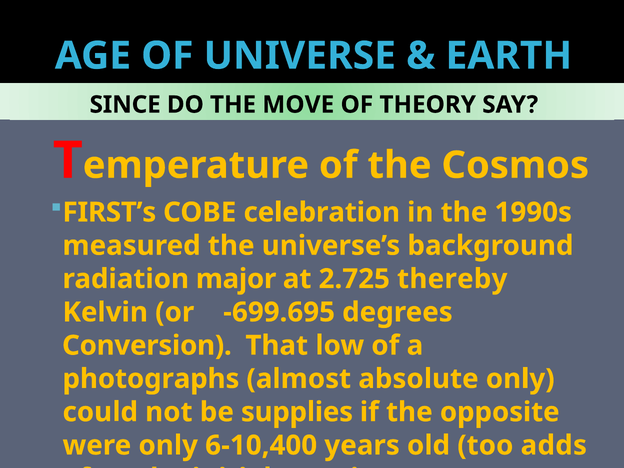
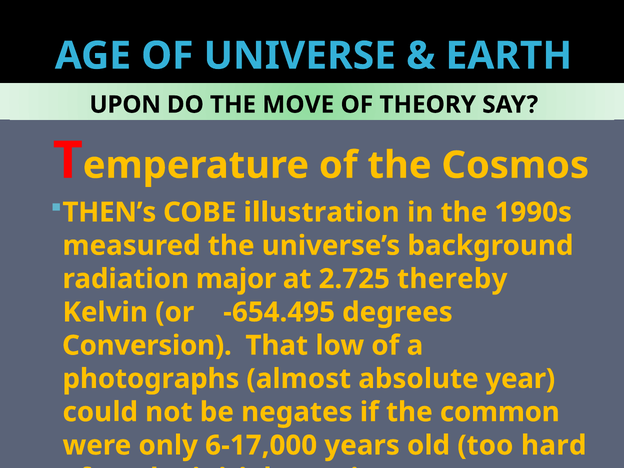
SINCE: SINCE -> UPON
FIRST’s: FIRST’s -> THEN’s
celebration: celebration -> illustration
-699.695: -699.695 -> -654.495
absolute only: only -> year
supplies: supplies -> negates
opposite: opposite -> common
6-10,400: 6-10,400 -> 6-17,000
adds: adds -> hard
